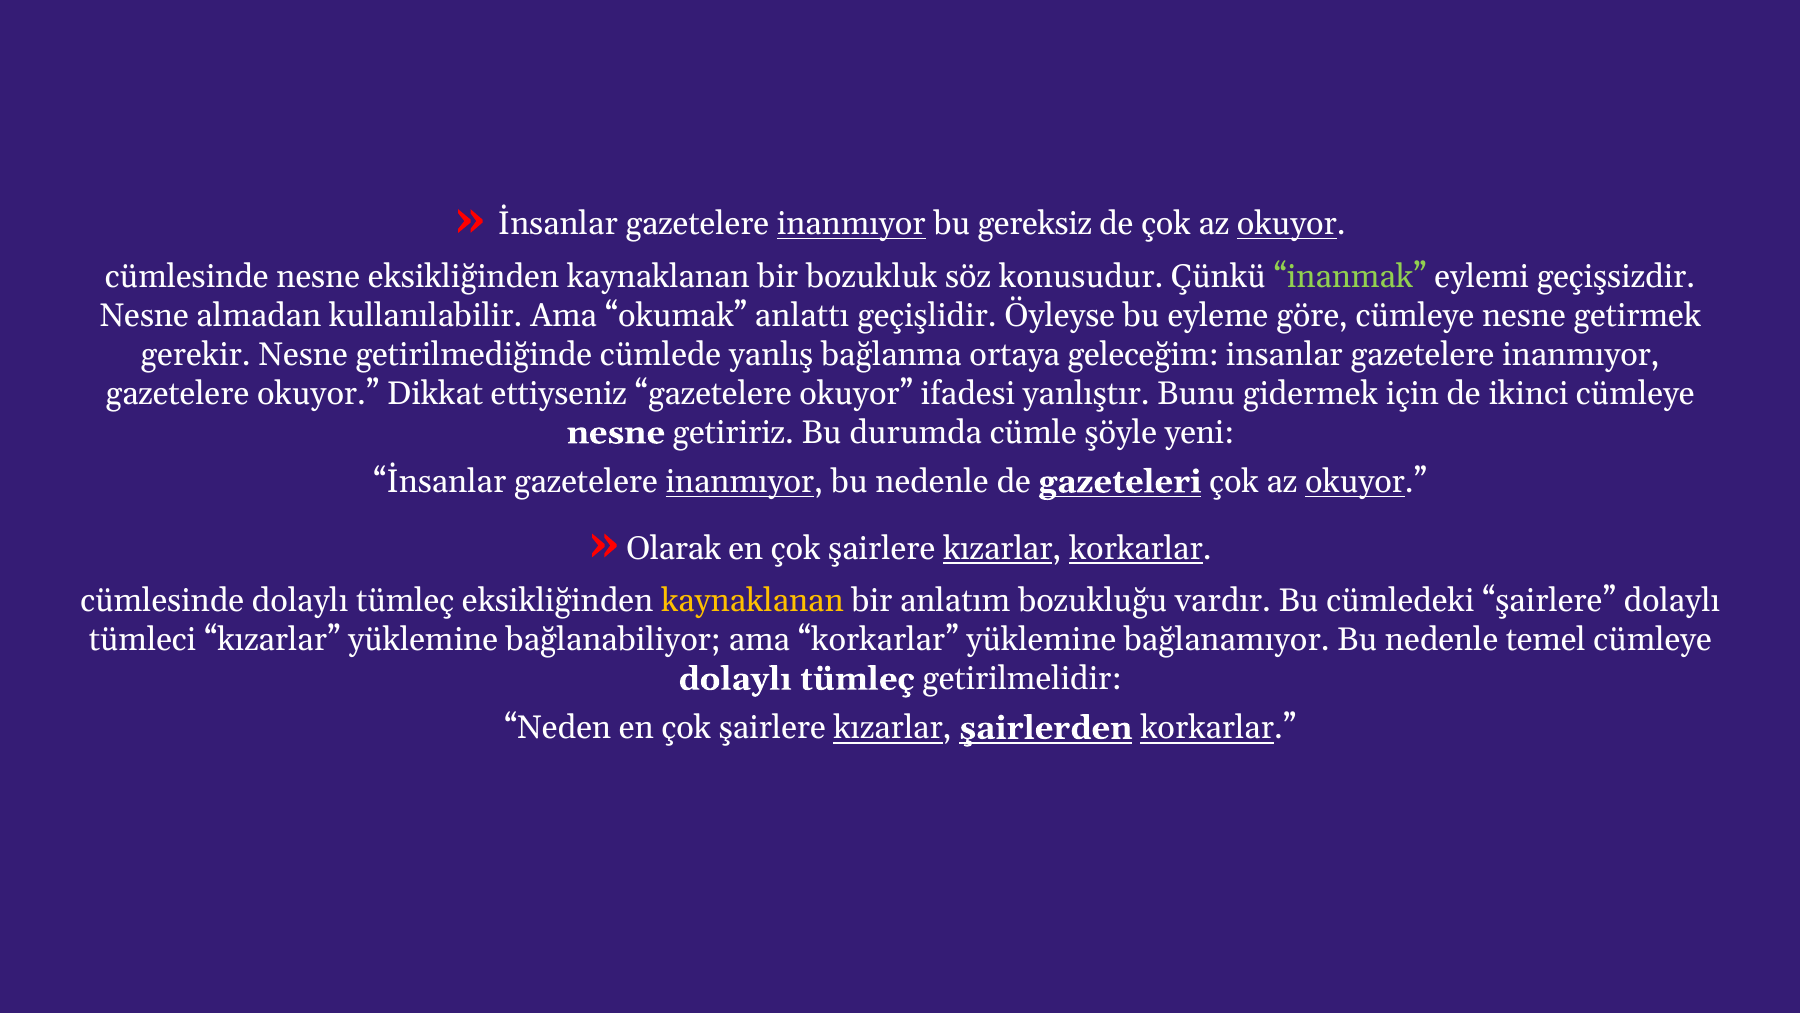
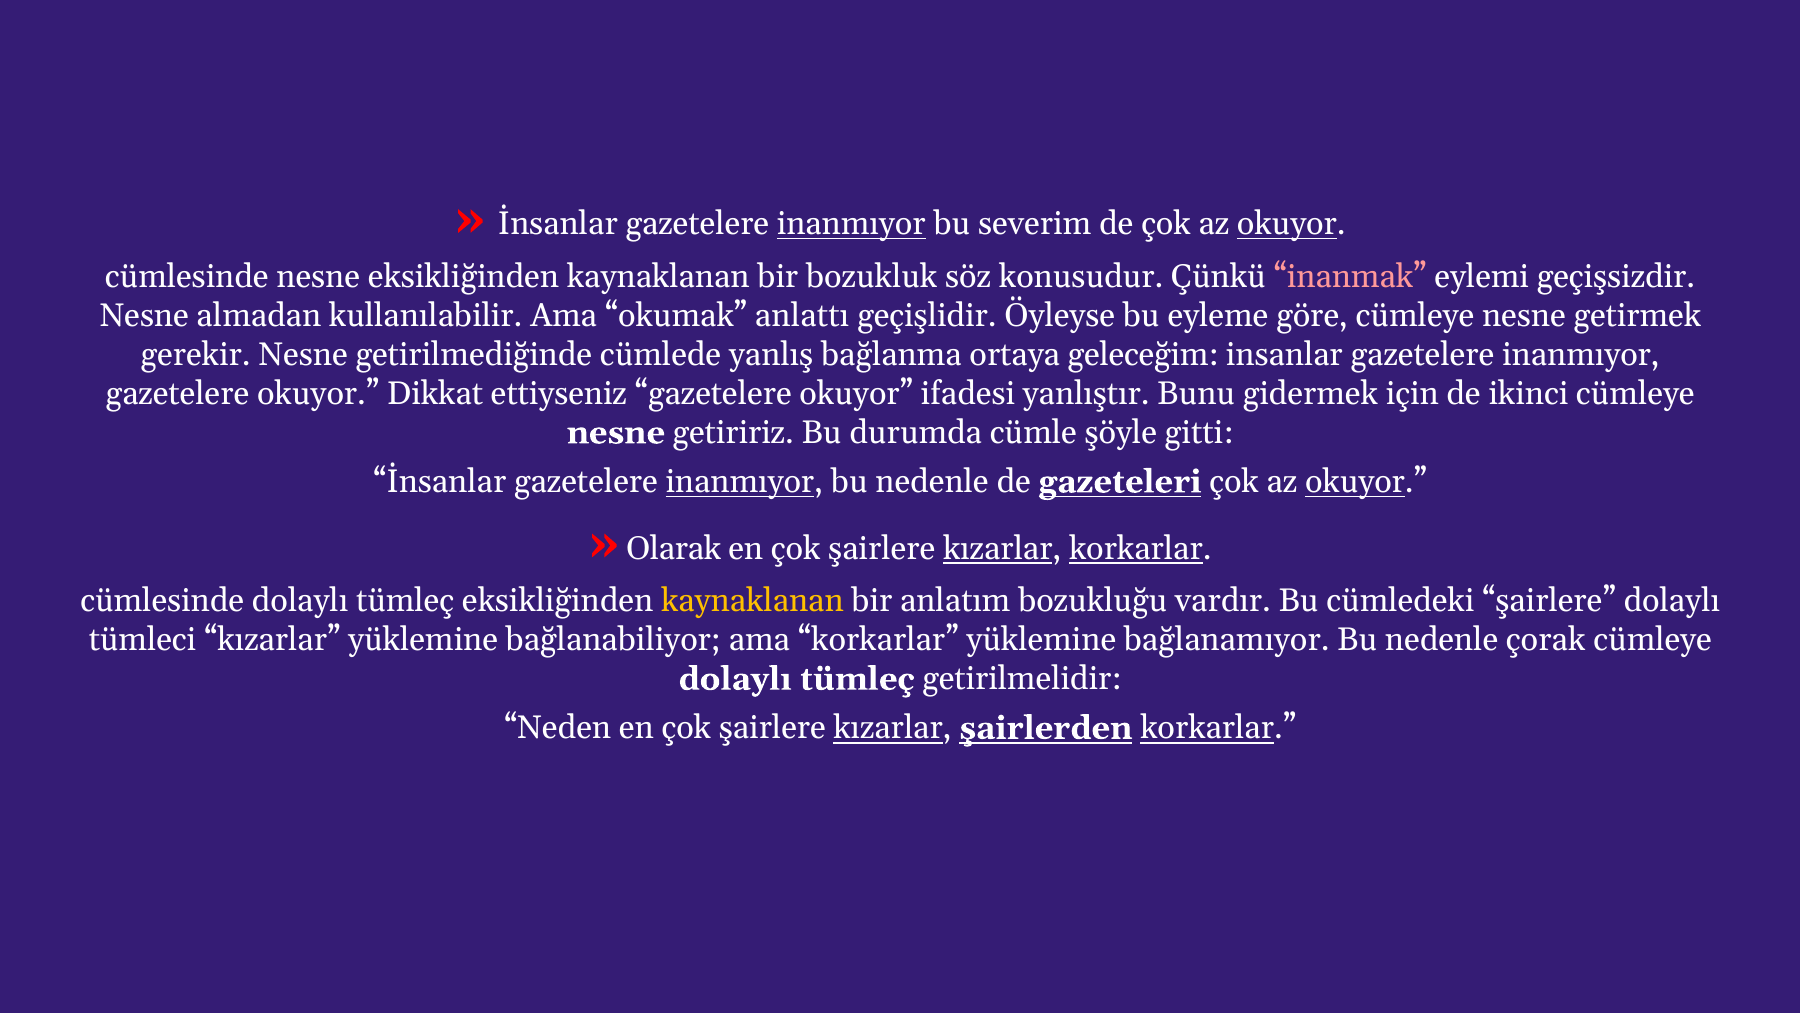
gereksiz: gereksiz -> severim
inanmak colour: light green -> pink
yeni: yeni -> gitti
temel: temel -> çorak
